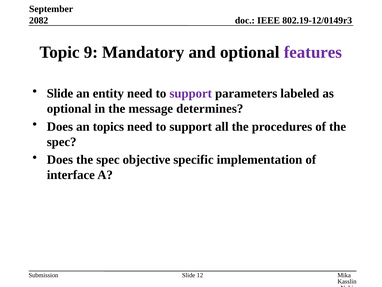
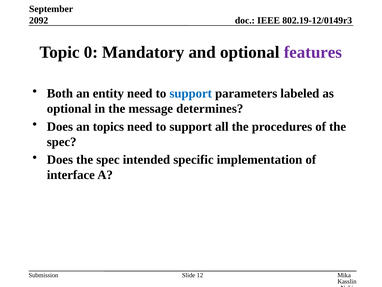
2082: 2082 -> 2092
9: 9 -> 0
Slide at (60, 93): Slide -> Both
support at (191, 93) colour: purple -> blue
objective: objective -> intended
